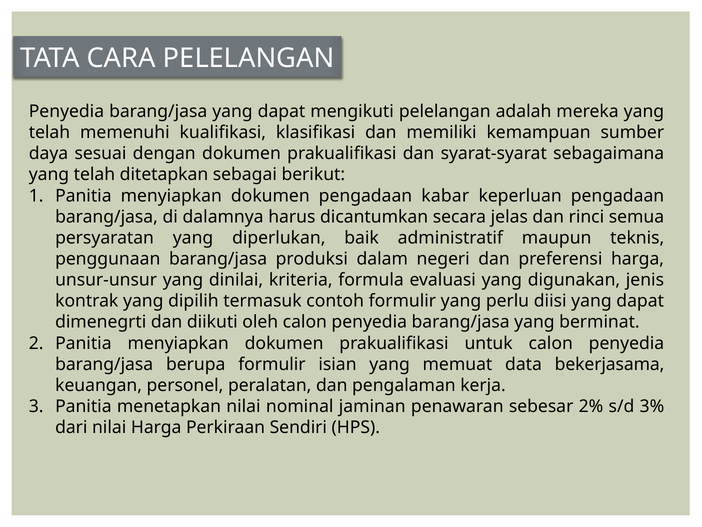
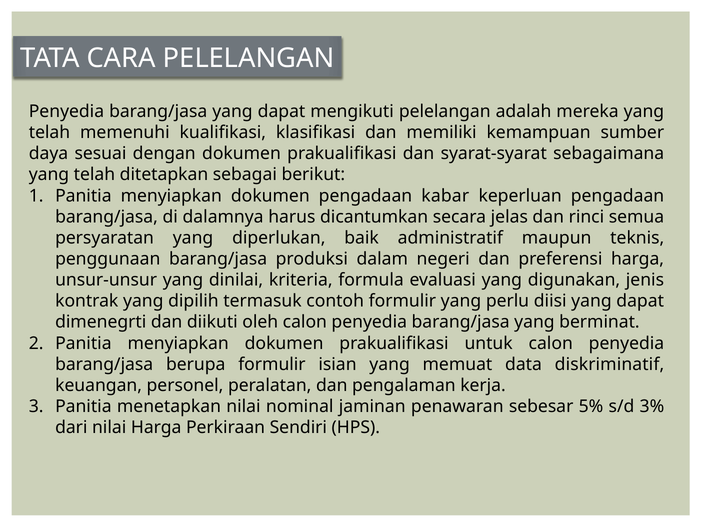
bekerjasama: bekerjasama -> diskriminatif
2%: 2% -> 5%
